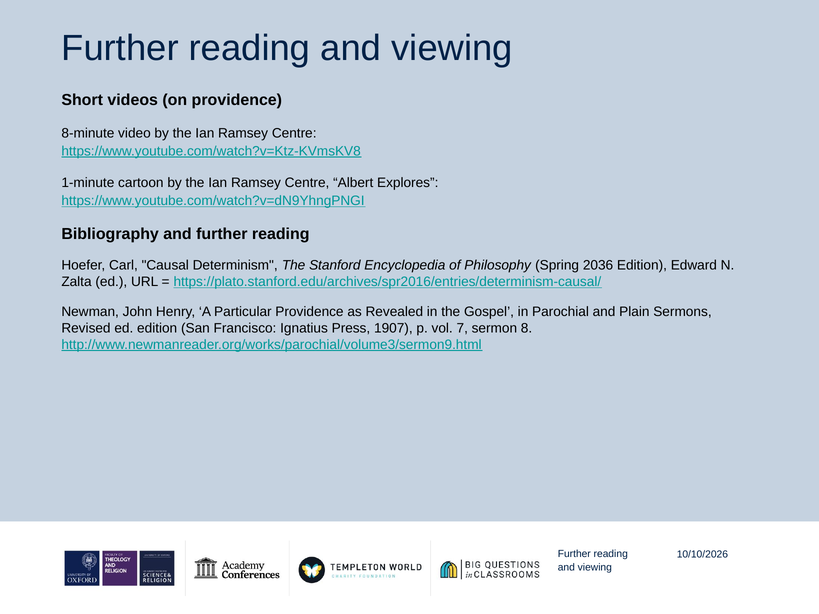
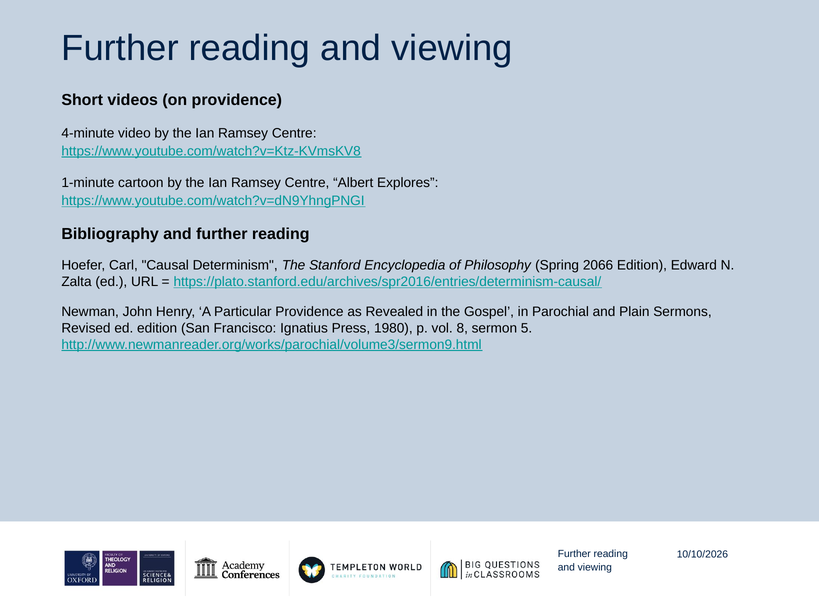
8-minute: 8-minute -> 4-minute
2036: 2036 -> 2066
1907: 1907 -> 1980
7: 7 -> 8
8: 8 -> 5
